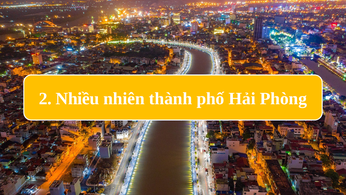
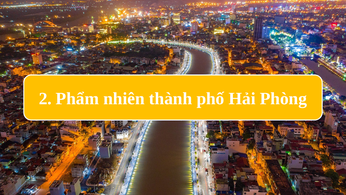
Nhiều: Nhiều -> Phẩm
